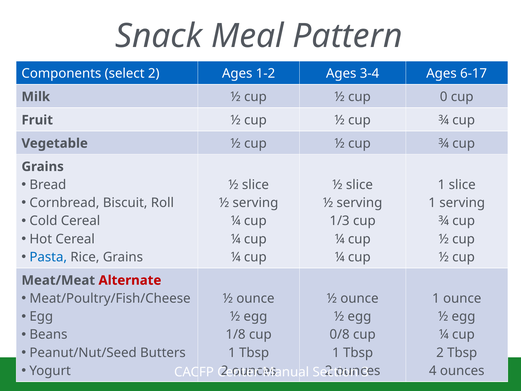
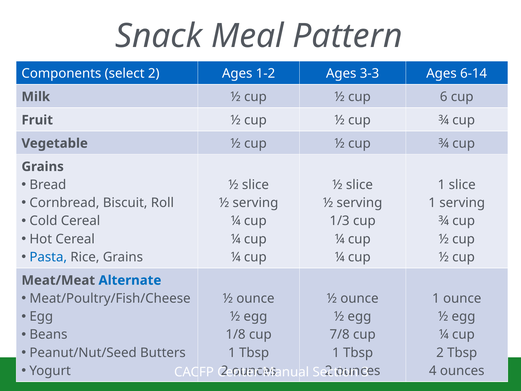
3-4: 3-4 -> 3-3
6-17: 6-17 -> 6-14
0: 0 -> 6
Alternate colour: red -> blue
0/8: 0/8 -> 7/8
